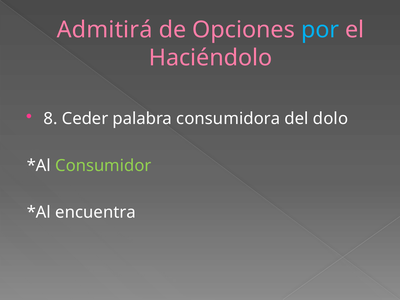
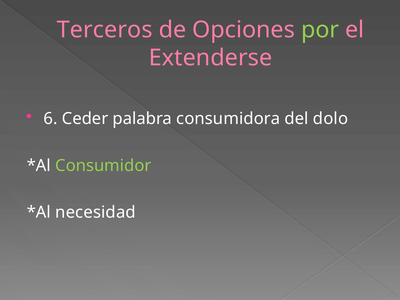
Admitirá: Admitirá -> Terceros
por colour: light blue -> light green
Haciéndolo: Haciéndolo -> Extenderse
8: 8 -> 6
encuentra: encuentra -> necesidad
